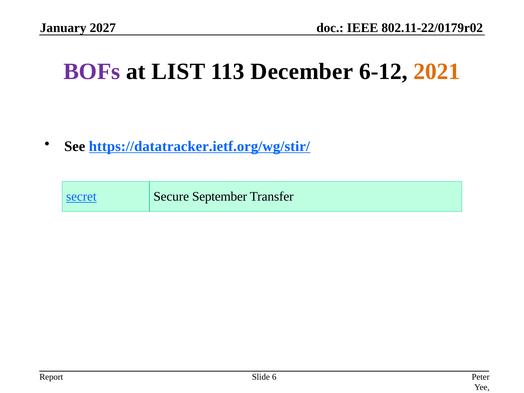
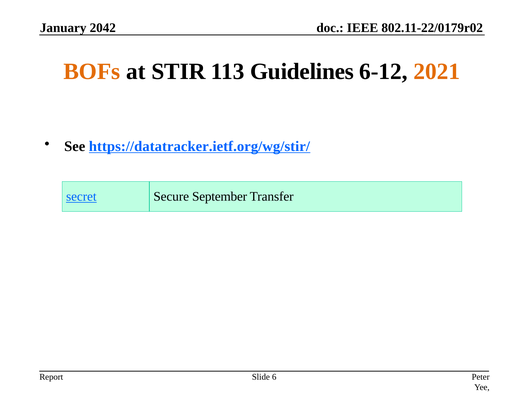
2027: 2027 -> 2042
BOFs colour: purple -> orange
LIST: LIST -> STIR
December: December -> Guidelines
